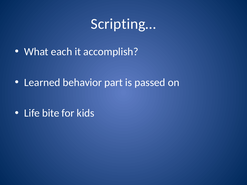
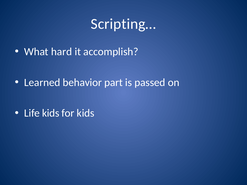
each: each -> hard
Life bite: bite -> kids
